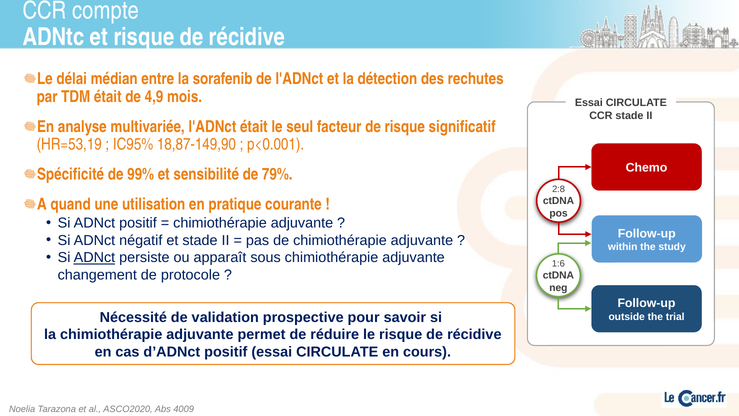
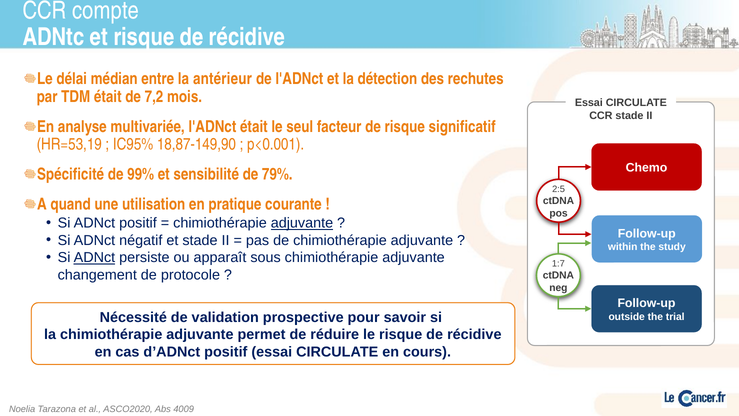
sorafenib: sorafenib -> antérieur
4,9: 4,9 -> 7,2
2:8: 2:8 -> 2:5
adjuvante at (302, 223) underline: none -> present
1:6: 1:6 -> 1:7
